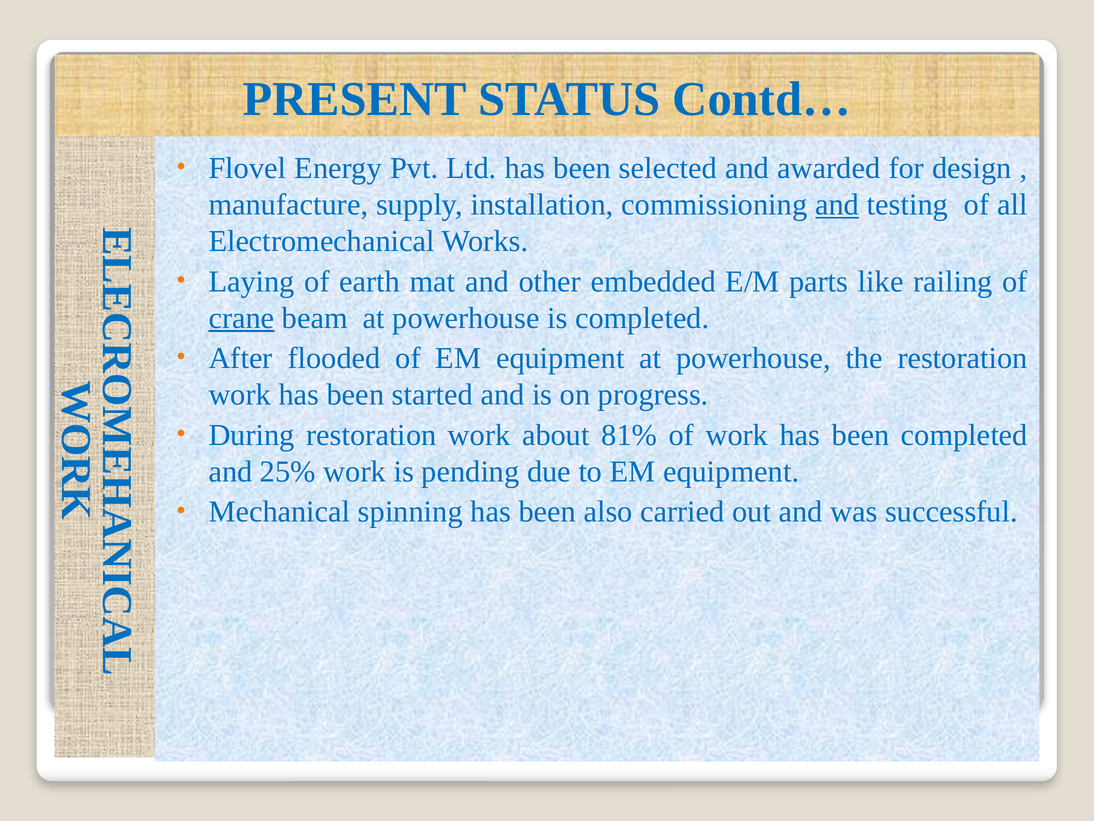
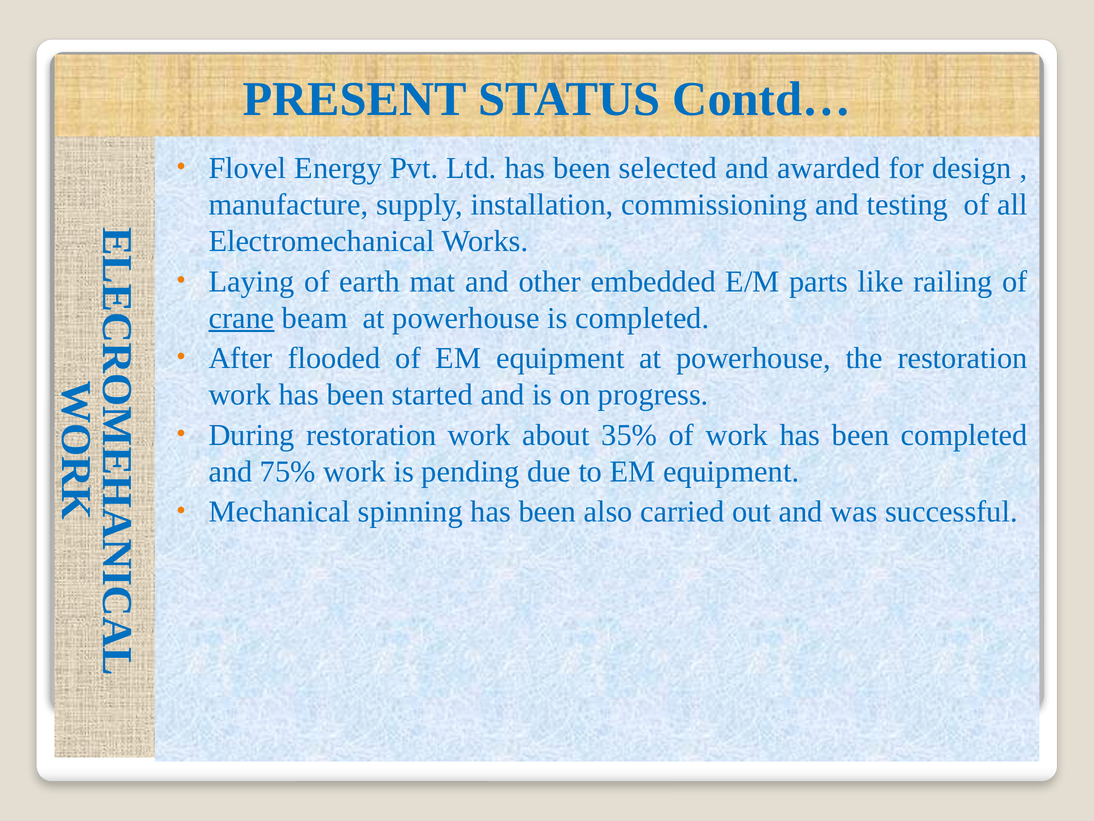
and at (837, 205) underline: present -> none
81%: 81% -> 35%
25%: 25% -> 75%
